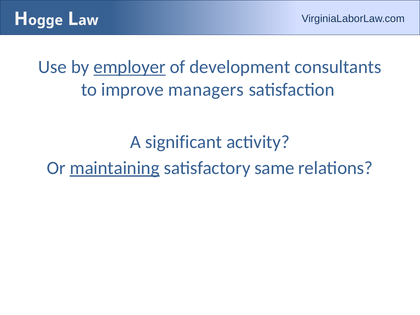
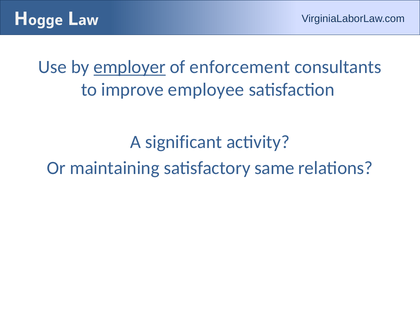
development: development -> enforcement
managers: managers -> employee
maintaining underline: present -> none
